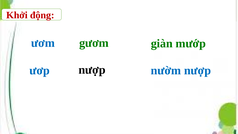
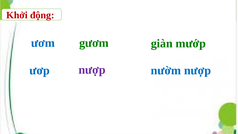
nượp at (92, 70) colour: black -> purple
